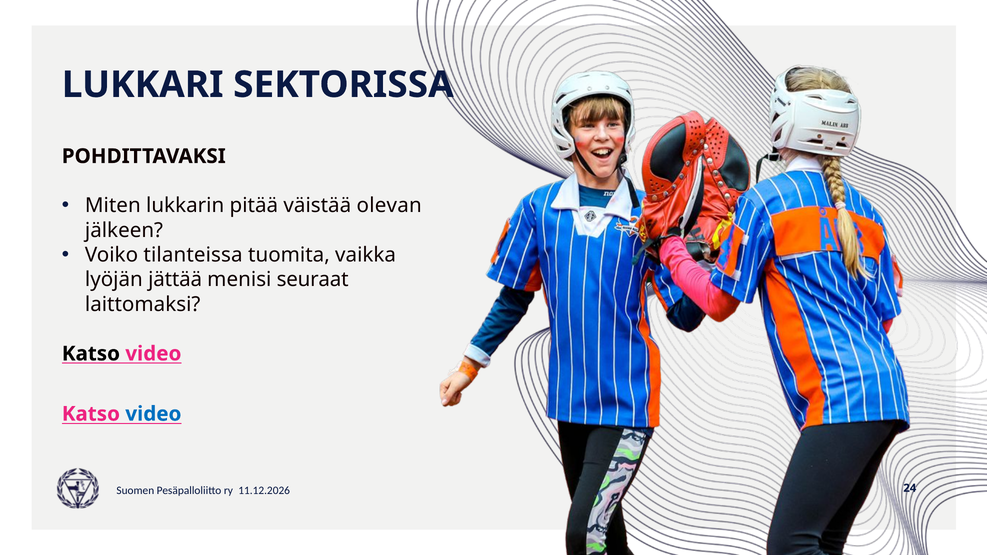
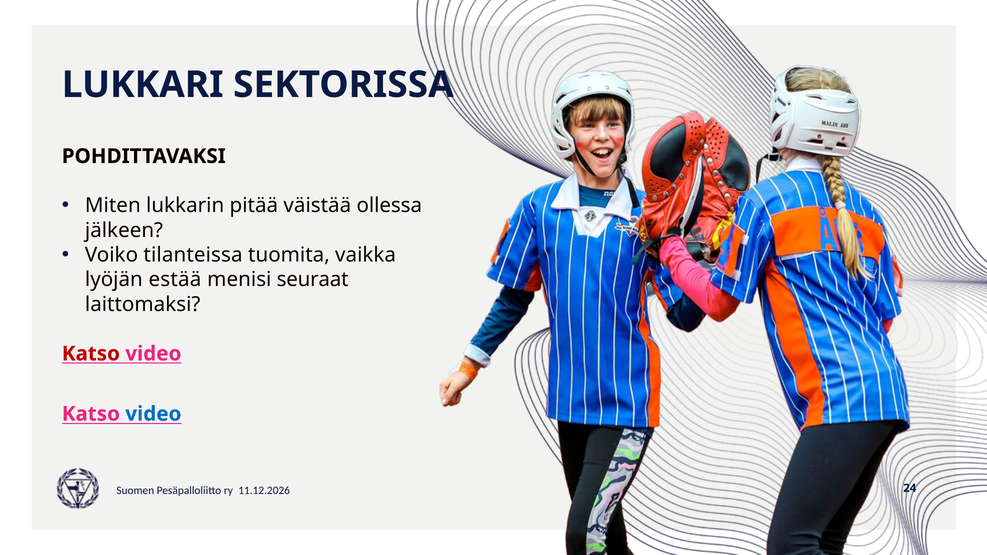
olevan: olevan -> ollessa
jättää: jättää -> estää
Katso at (91, 354) colour: black -> red
